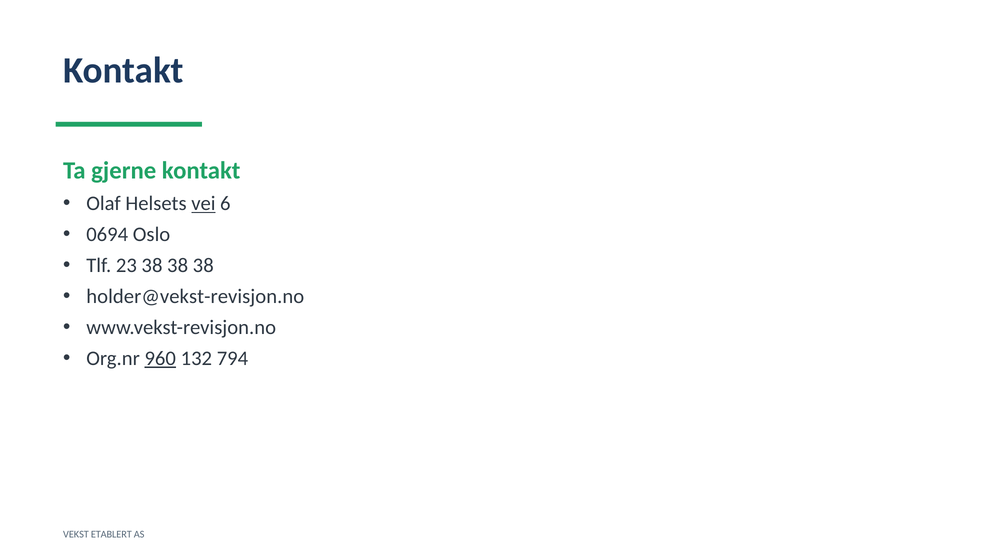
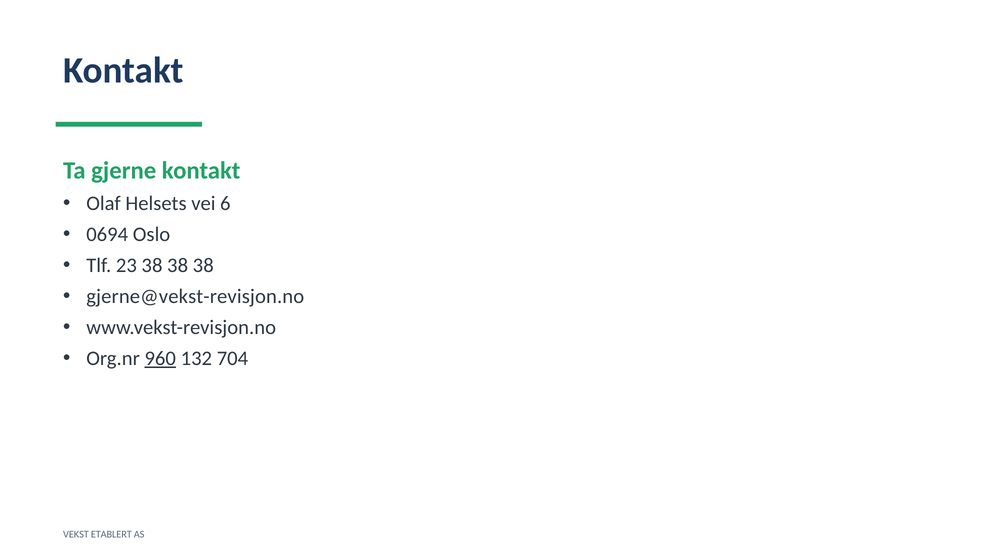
vei underline: present -> none
holder@vekst-revisjon.no: holder@vekst-revisjon.no -> gjerne@vekst-revisjon.no
794: 794 -> 704
